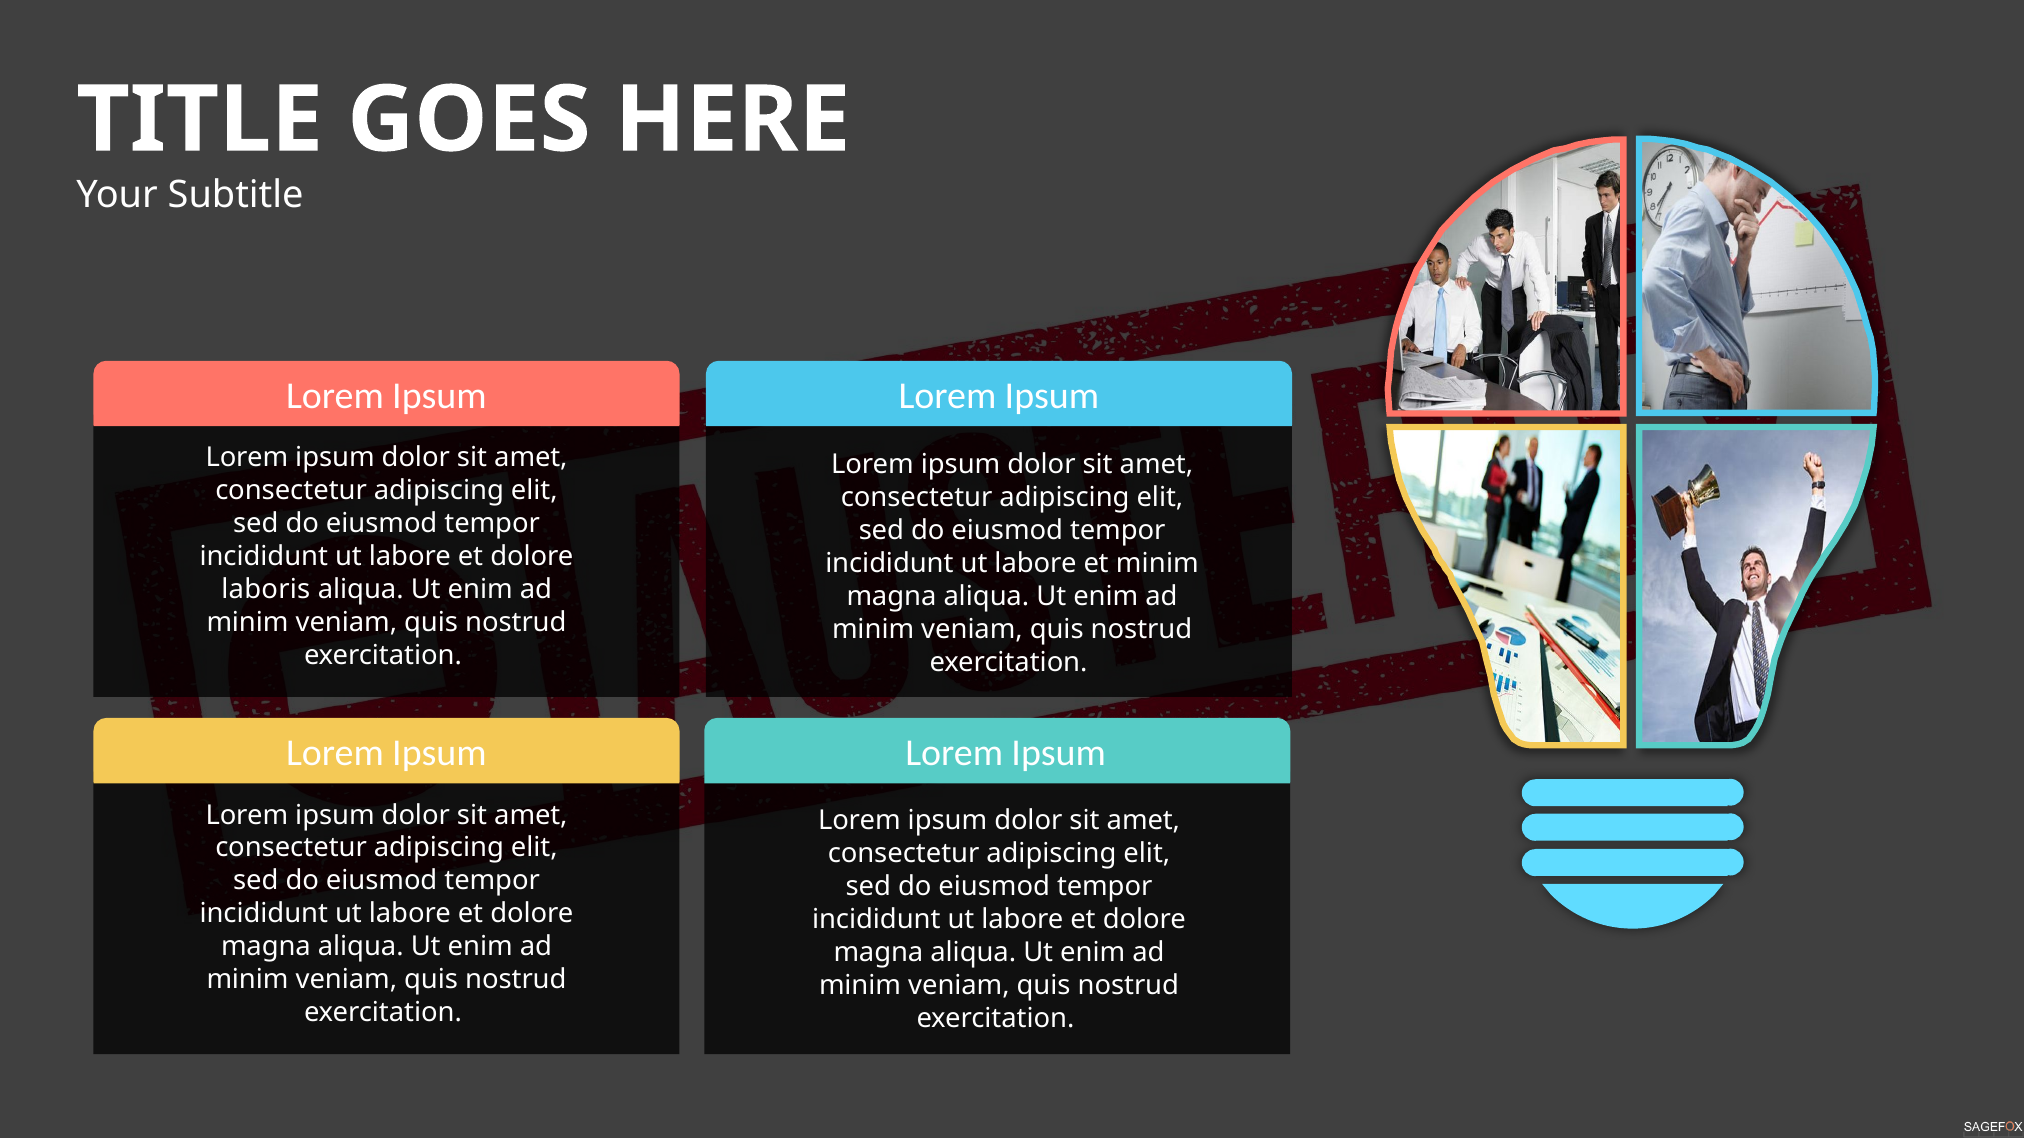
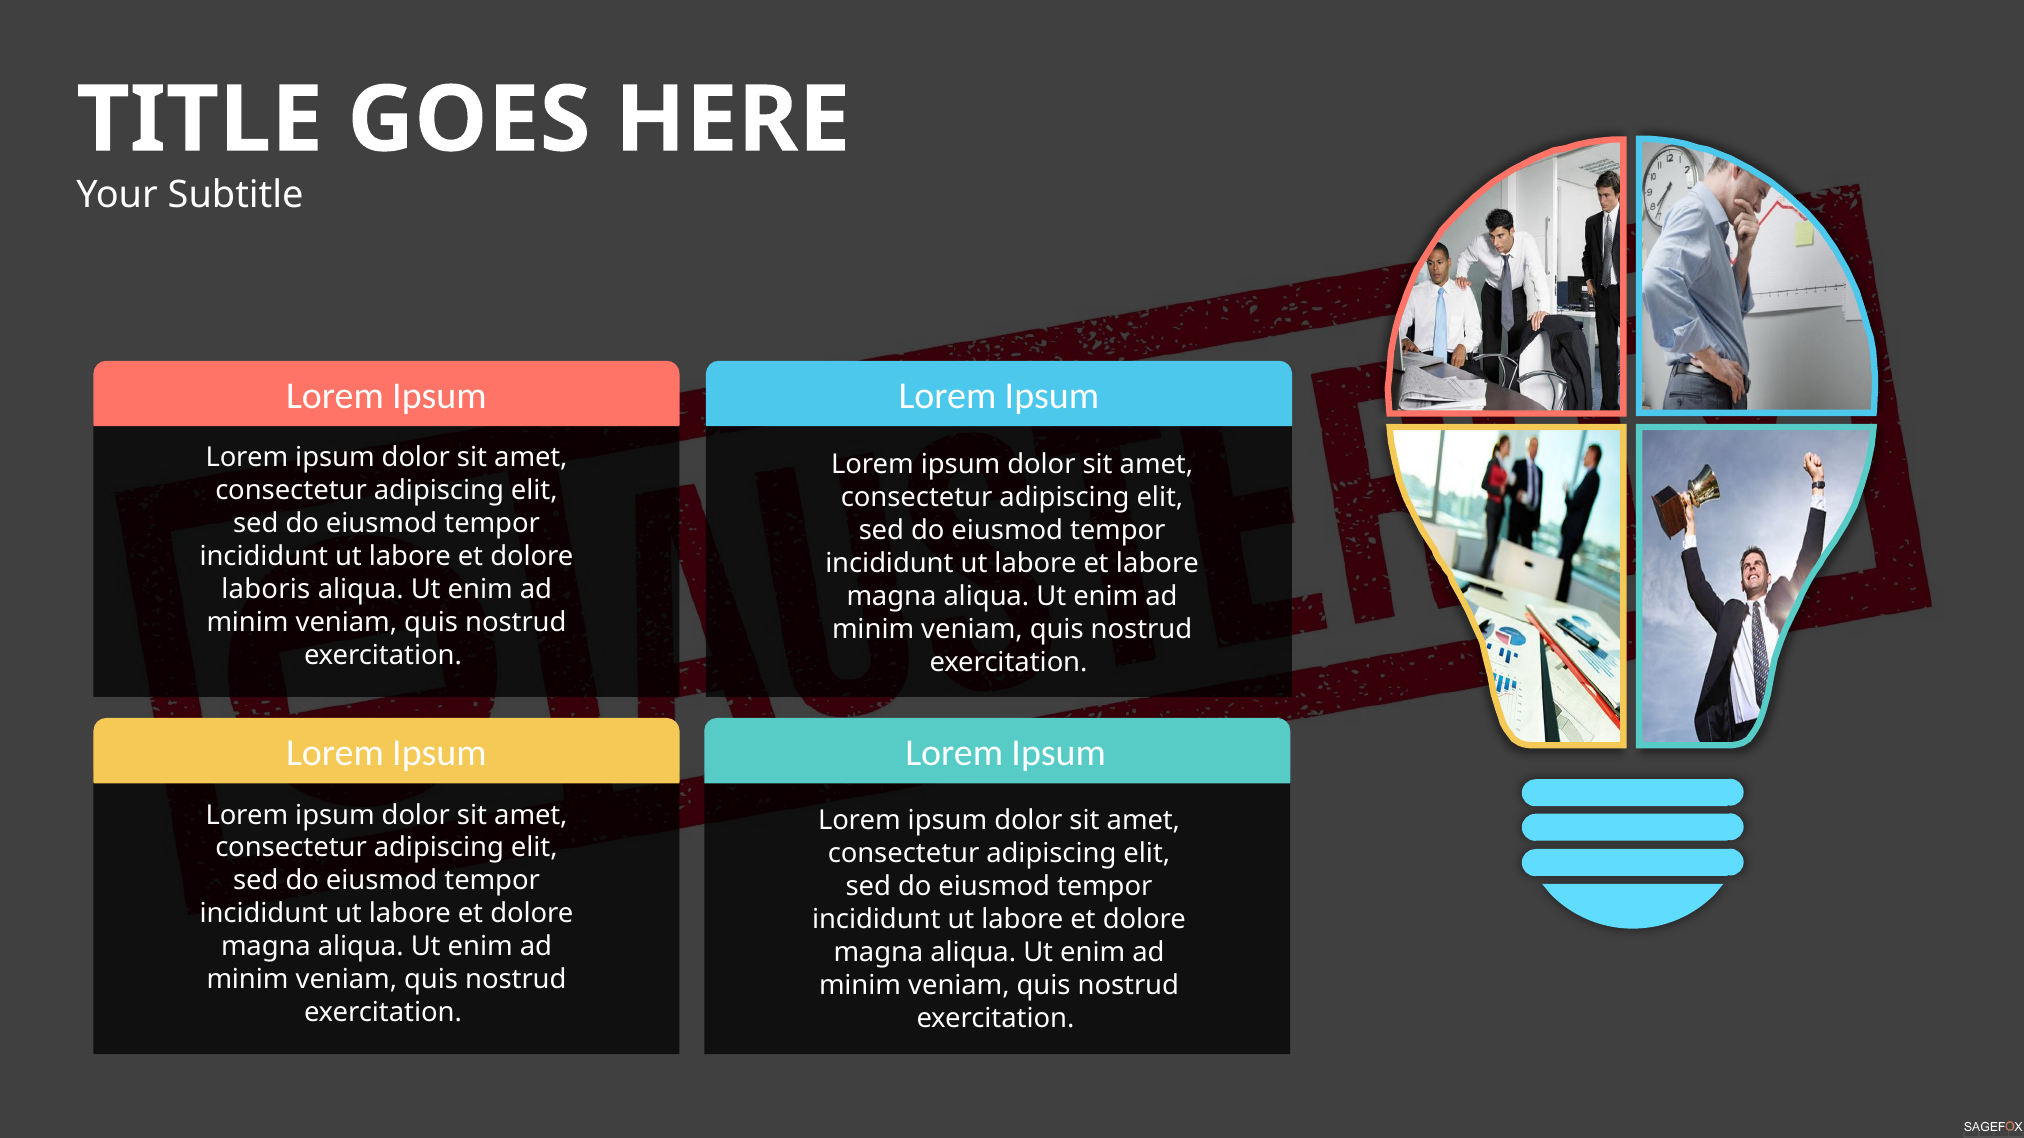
et minim: minim -> labore
